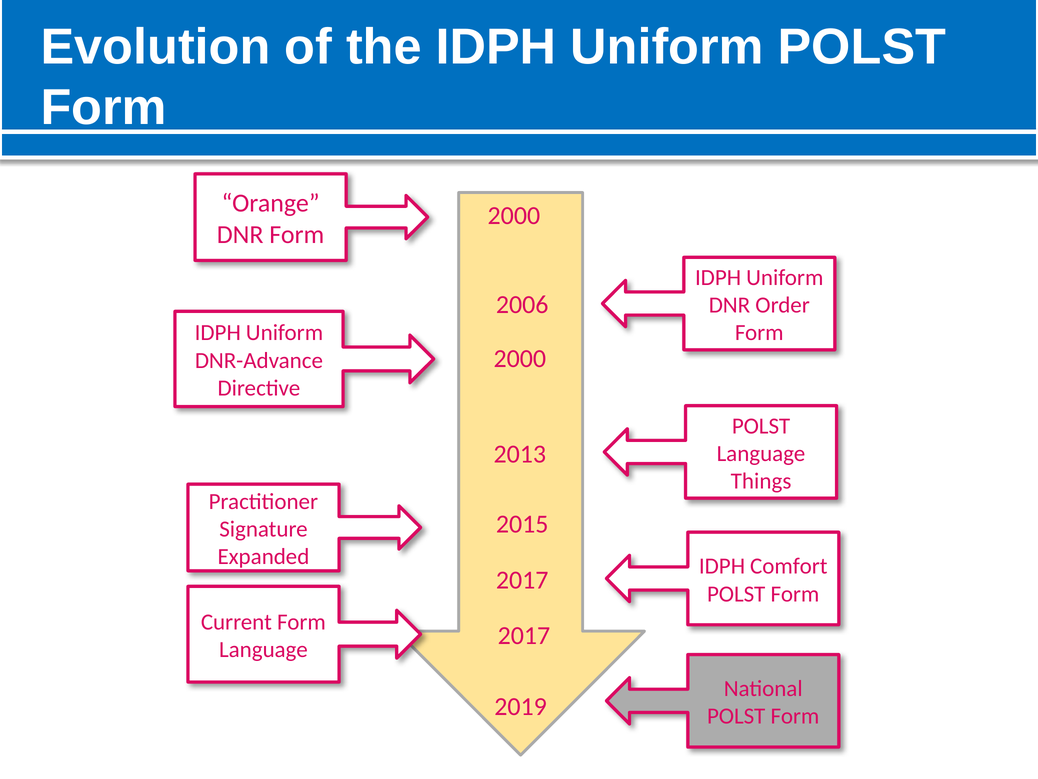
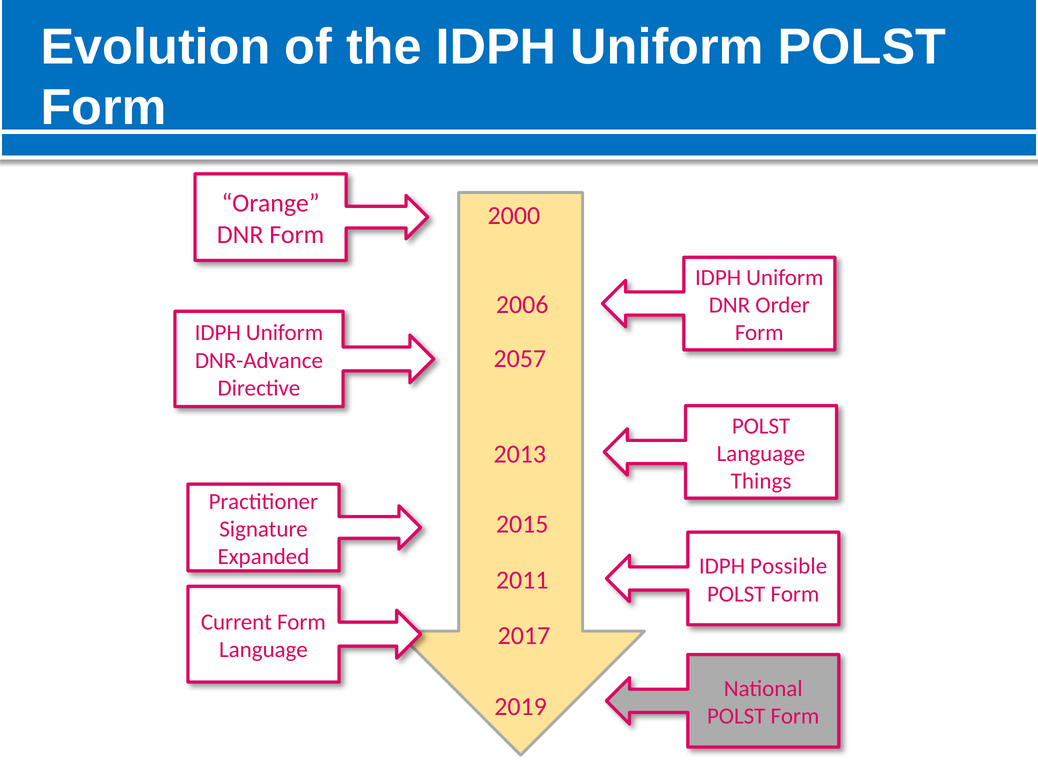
2000 at (520, 358): 2000 -> 2057
Comfort: Comfort -> Possible
2017 at (522, 580): 2017 -> 2011
